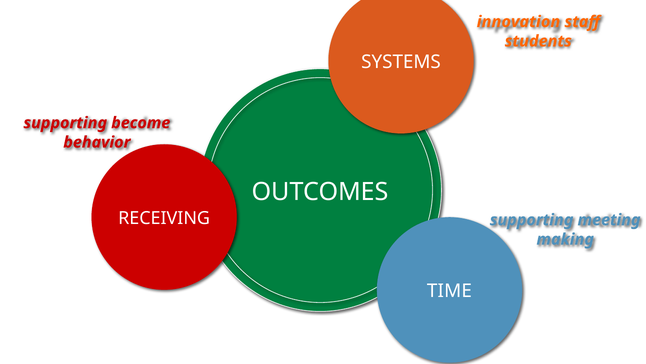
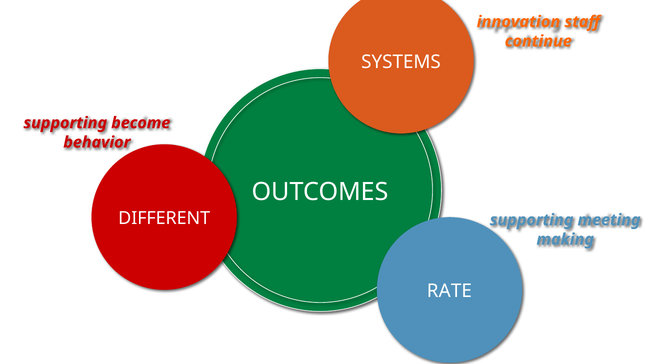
students: students -> continue
RECEIVING: RECEIVING -> DIFFERENT
TIME: TIME -> RATE
